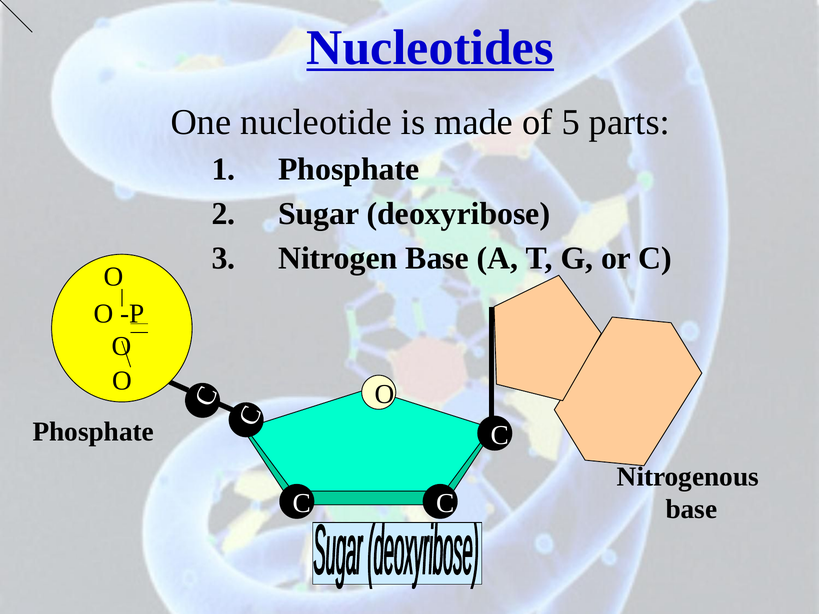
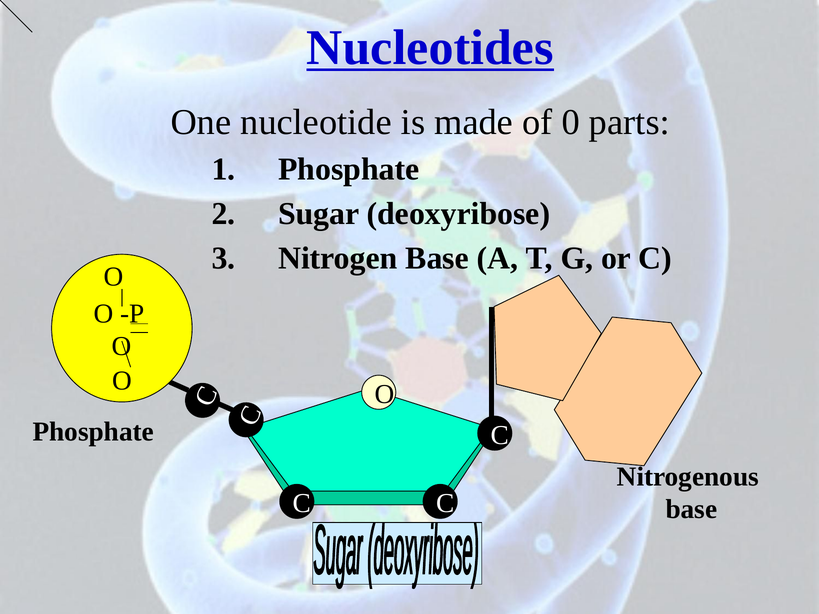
5: 5 -> 0
